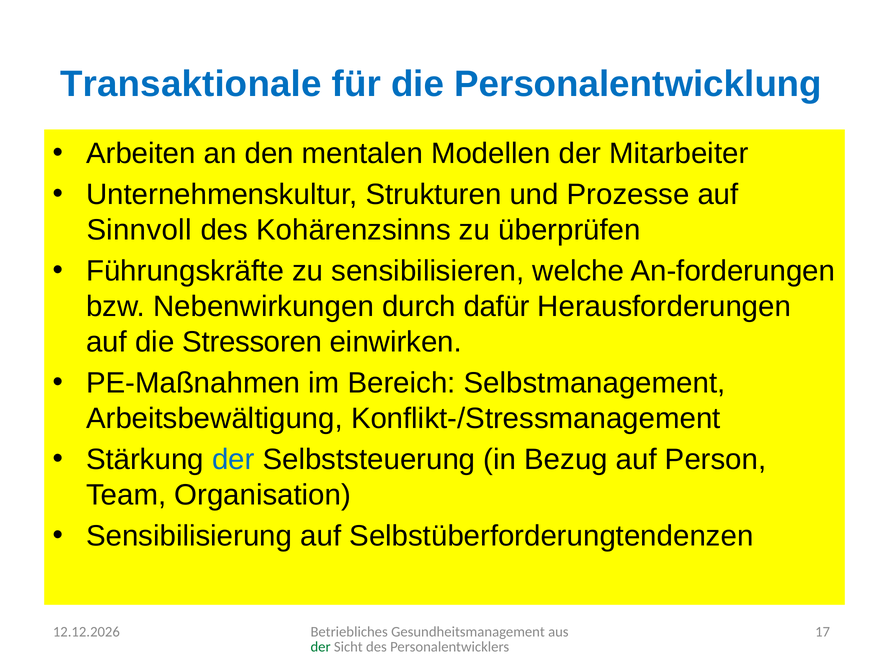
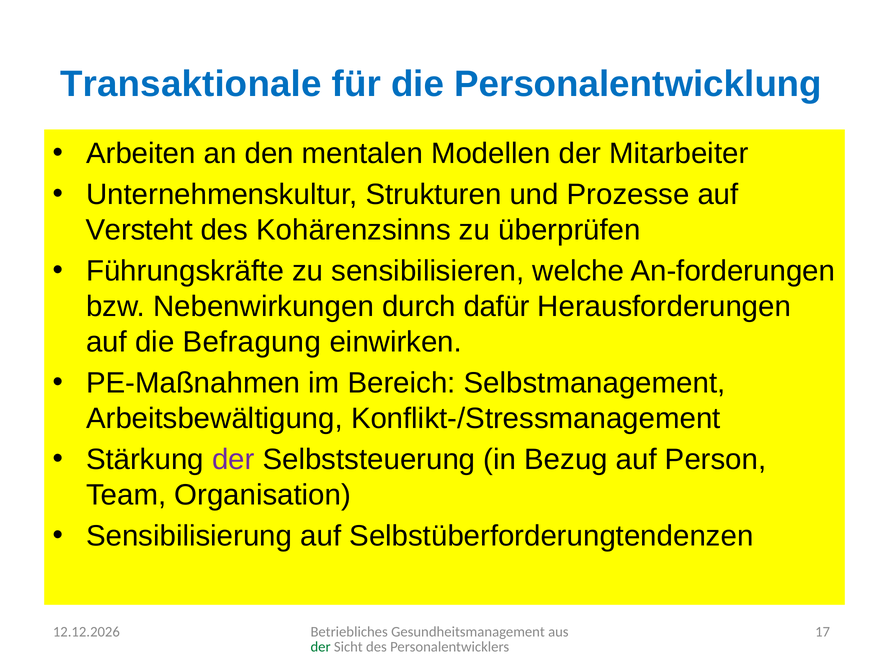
Sinnvoll: Sinnvoll -> Versteht
Stressoren: Stressoren -> Befragung
der at (233, 460) colour: blue -> purple
